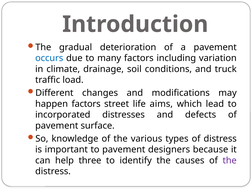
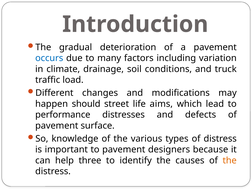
happen factors: factors -> should
incorporated: incorporated -> performance
the at (230, 160) colour: purple -> orange
